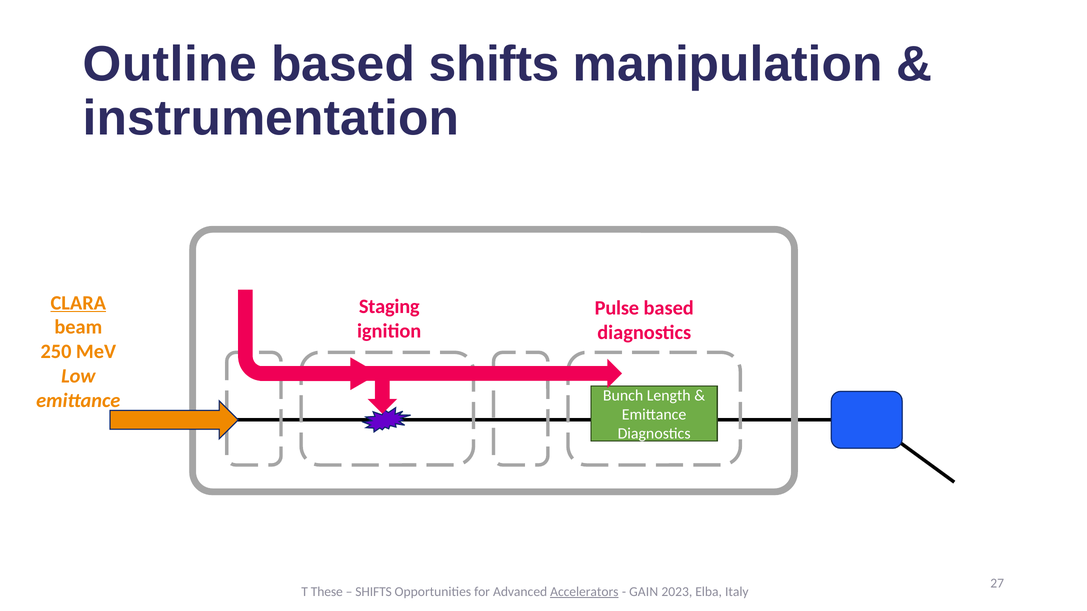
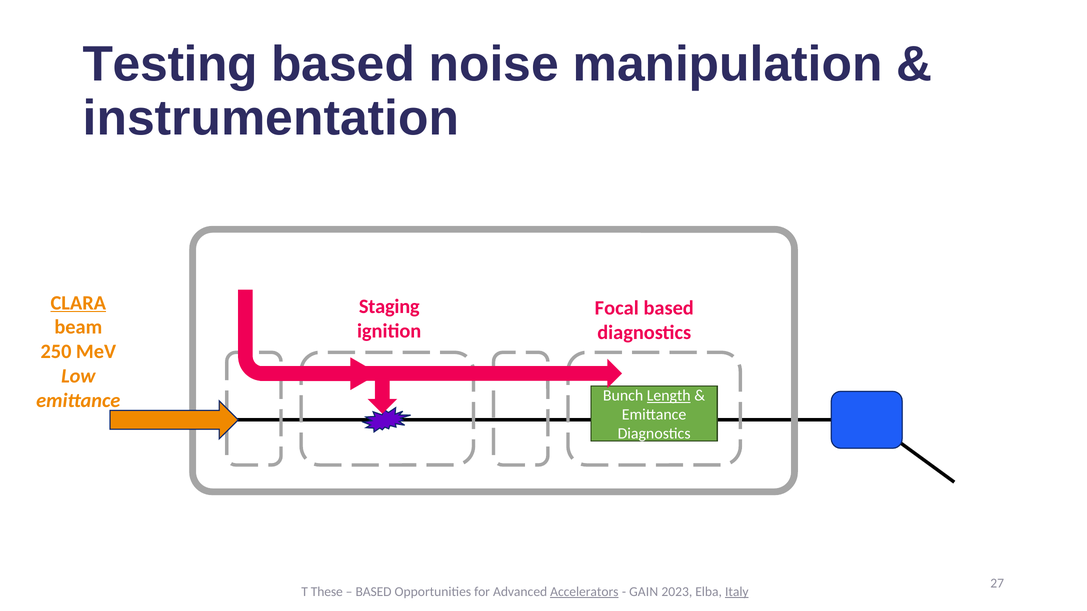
Outline: Outline -> Testing
based shifts: shifts -> noise
Pulse: Pulse -> Focal
Length underline: none -> present
SHIFTS at (374, 592): SHIFTS -> BASED
Italy underline: none -> present
